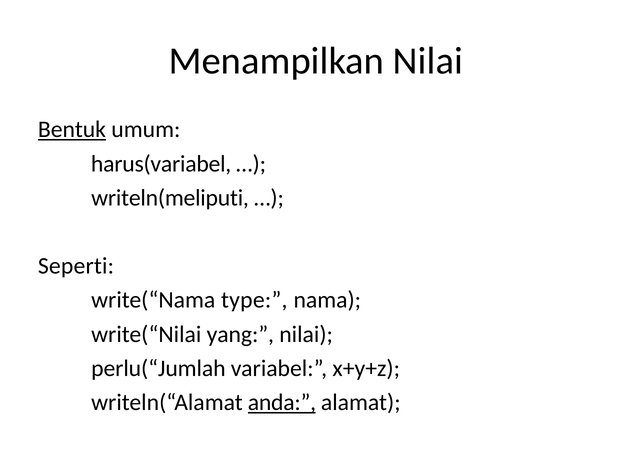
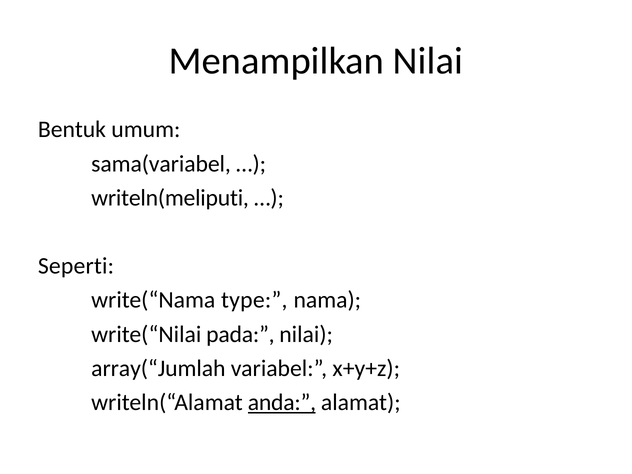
Bentuk underline: present -> none
harus(variabel: harus(variabel -> sama(variabel
yang: yang -> pada
perlu(“Jumlah: perlu(“Jumlah -> array(“Jumlah
